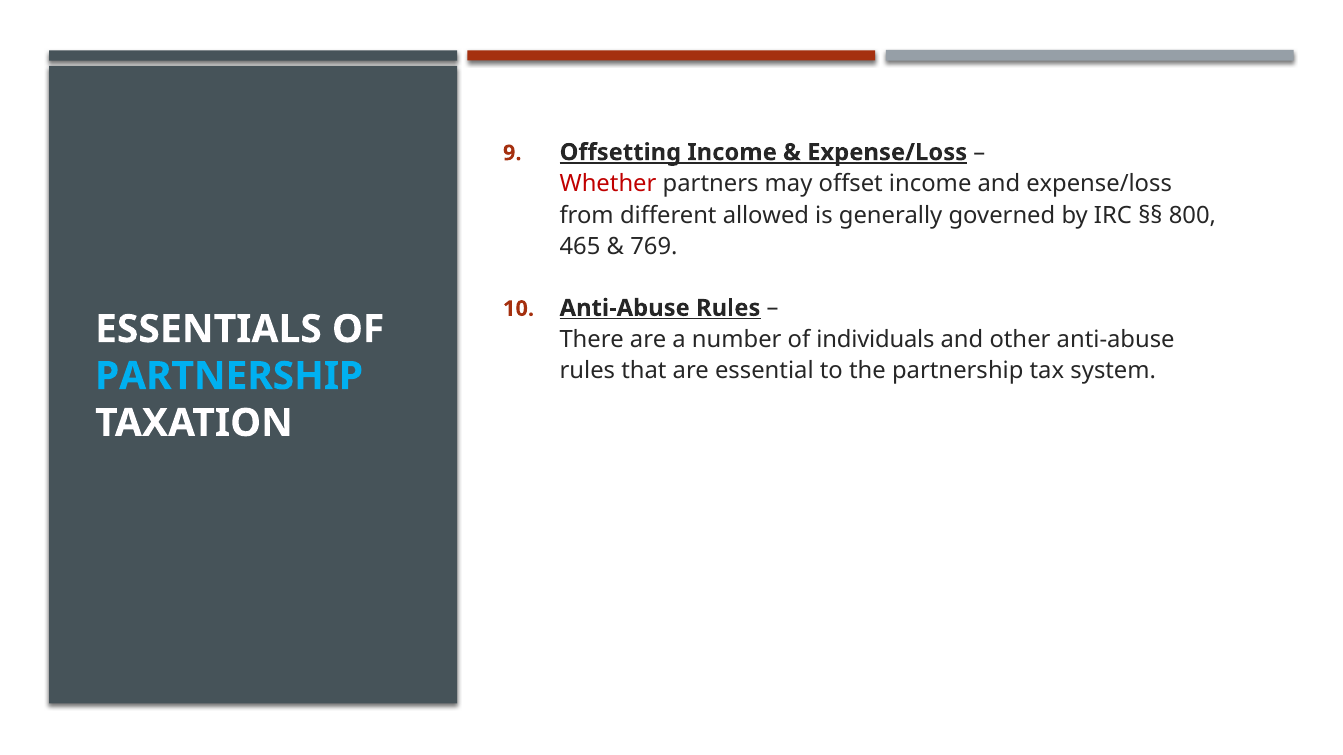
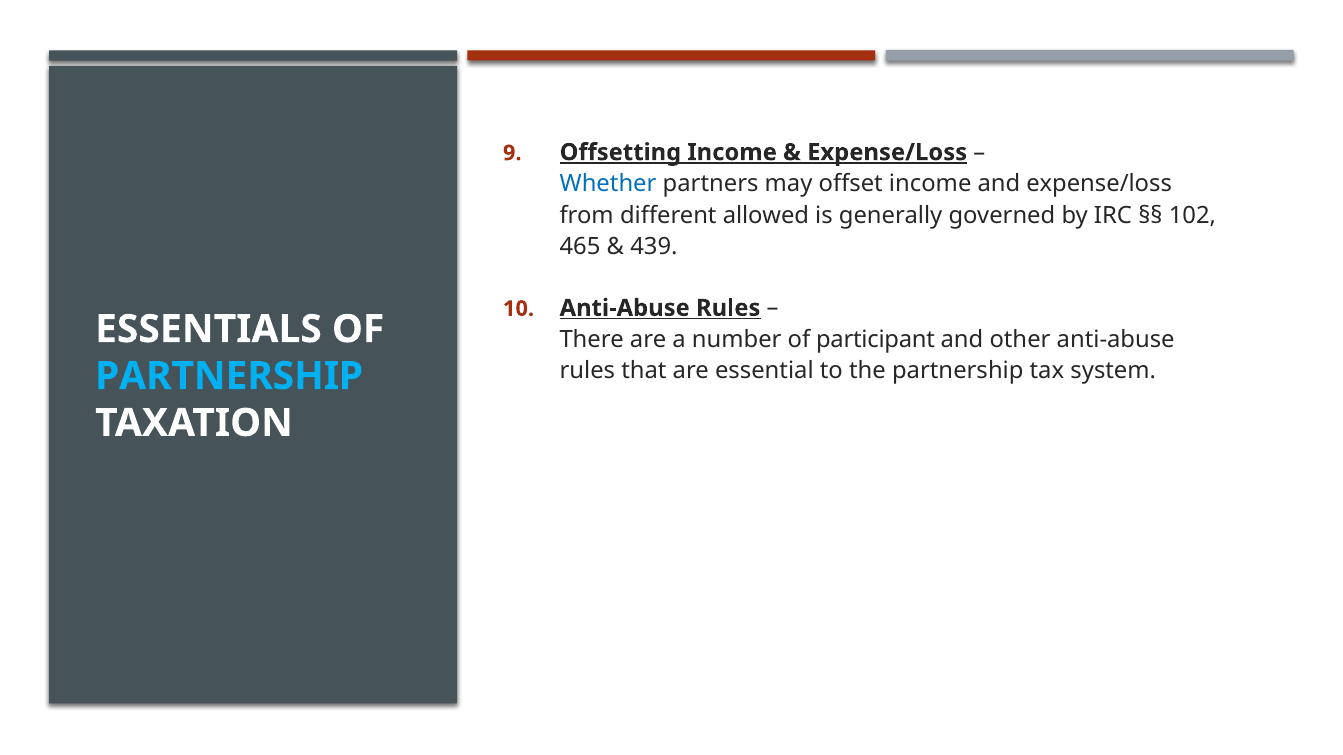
Whether colour: red -> blue
800: 800 -> 102
769: 769 -> 439
individuals: individuals -> participant
